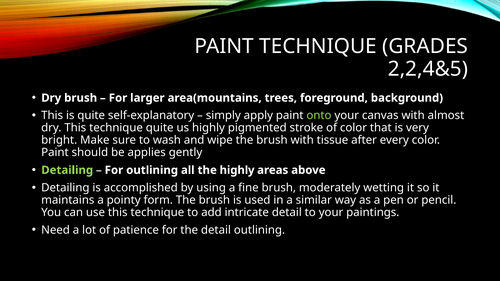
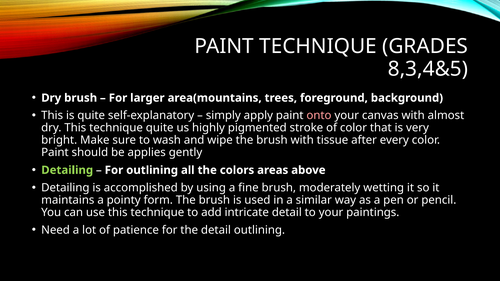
2,2,4&5: 2,2,4&5 -> 8,3,4&5
onto colour: light green -> pink
the highly: highly -> colors
